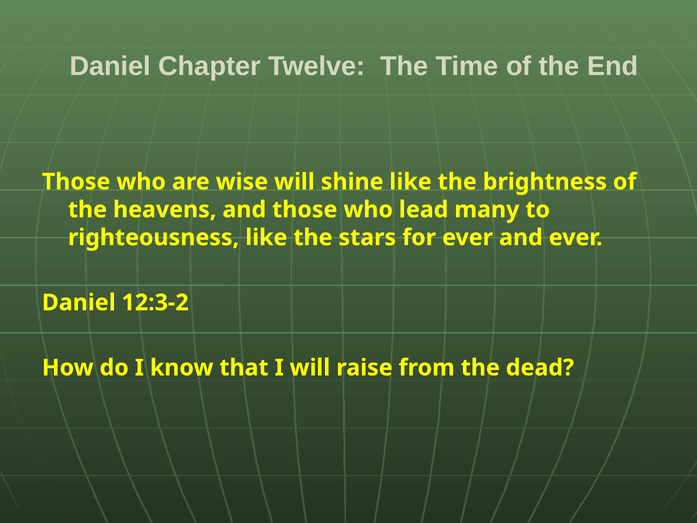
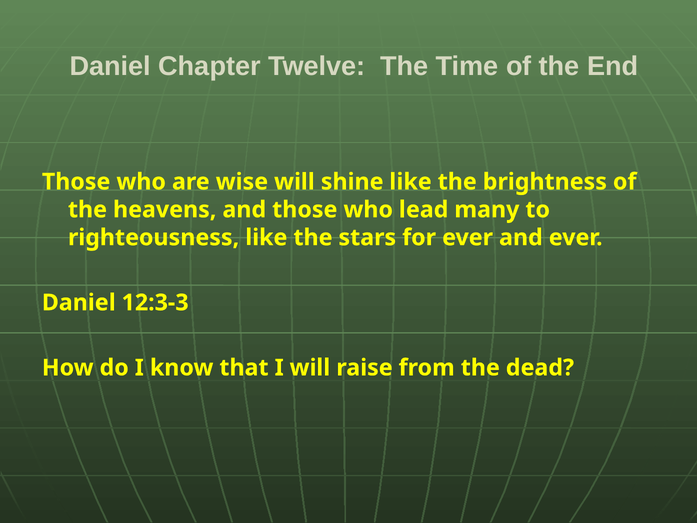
12:3-2: 12:3-2 -> 12:3-3
